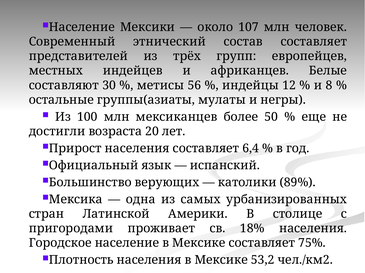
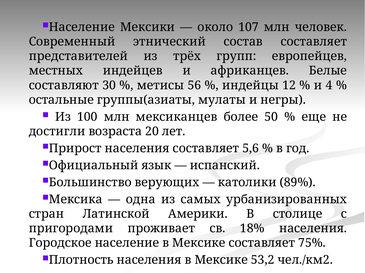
8: 8 -> 4
6,4: 6,4 -> 5,6
